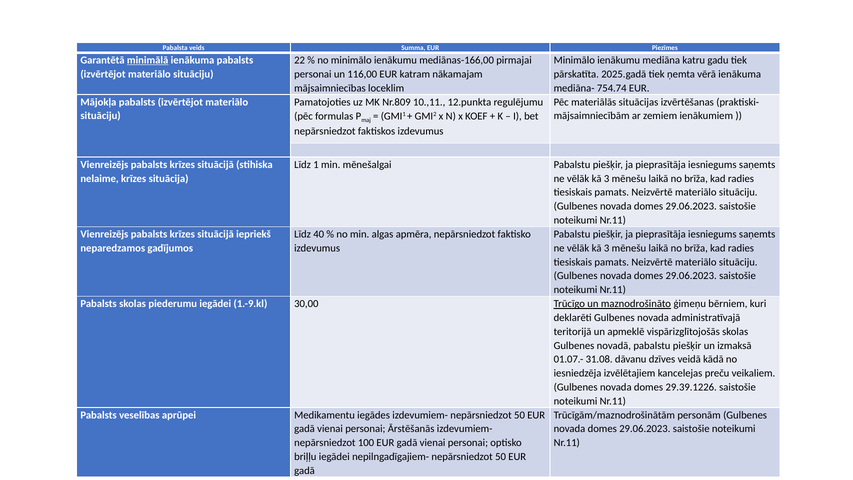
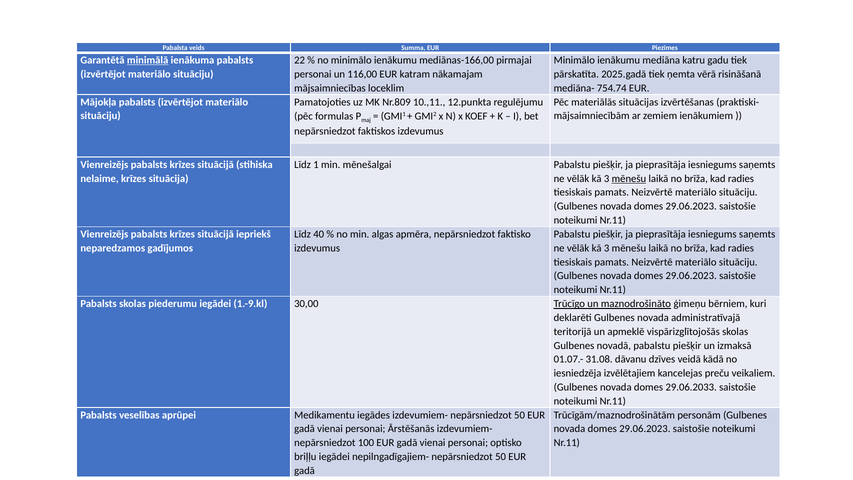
vērā ienākuma: ienākuma -> risināšanā
mēnešu at (629, 178) underline: none -> present
29.39.1226: 29.39.1226 -> 29.06.2033
